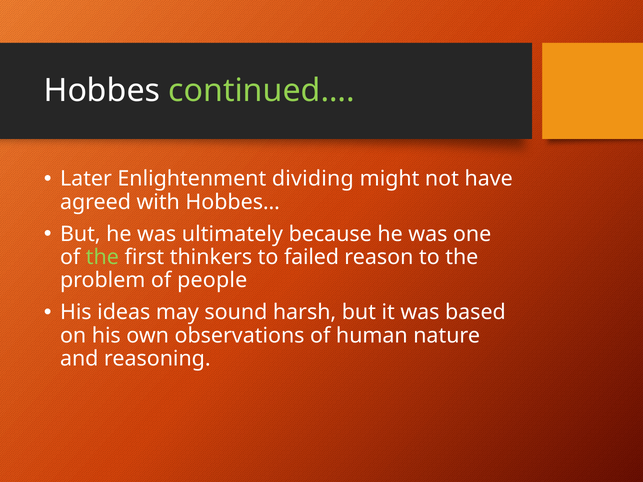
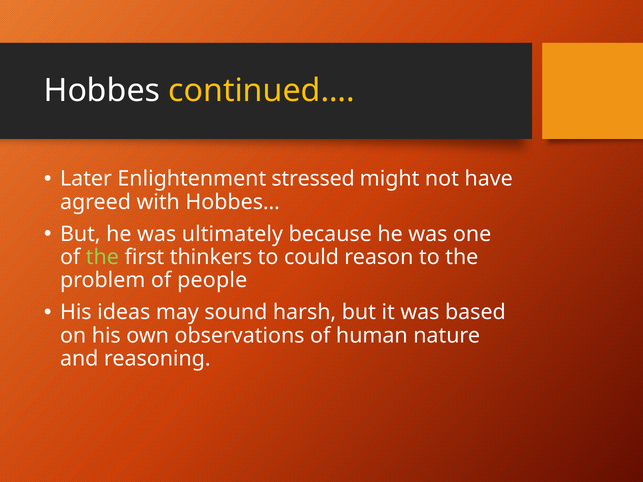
continued… colour: light green -> yellow
dividing: dividing -> stressed
failed: failed -> could
